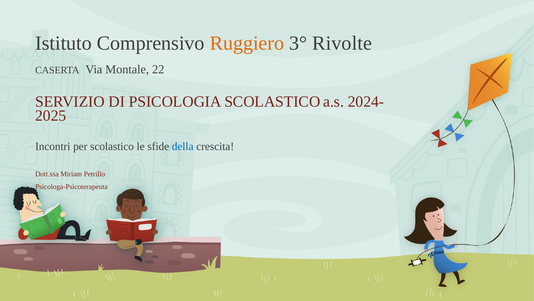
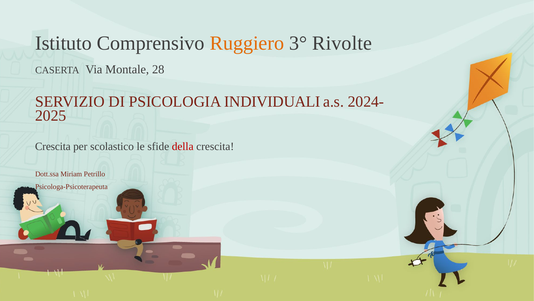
22: 22 -> 28
PSICOLOGIA SCOLASTICO: SCOLASTICO -> INDIVIDUALI
Incontri at (53, 146): Incontri -> Crescita
della colour: blue -> red
